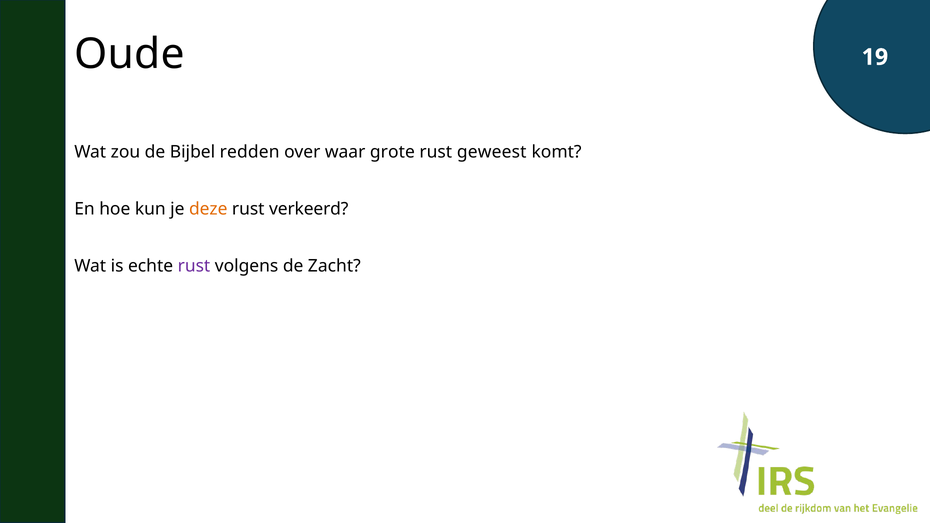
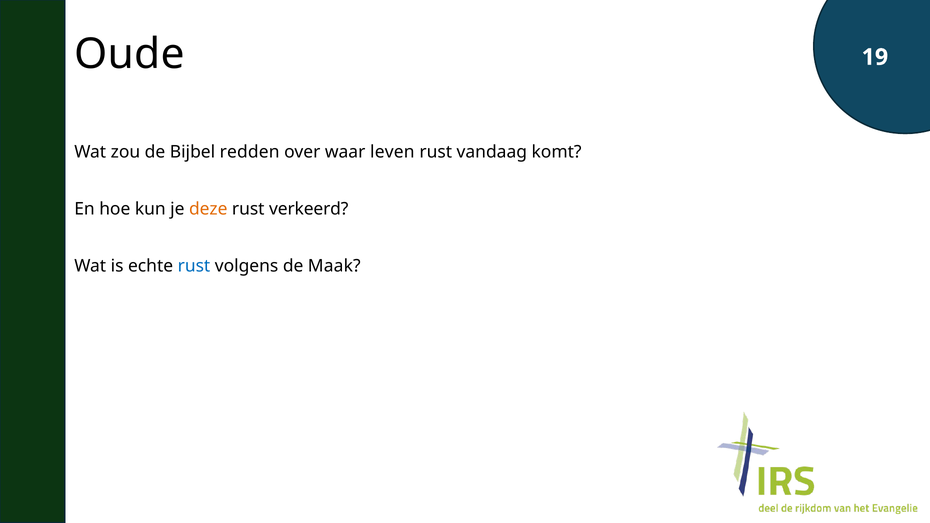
grote: grote -> leven
geweest: geweest -> vandaag
rust at (194, 266) colour: purple -> blue
Zacht: Zacht -> Maak
